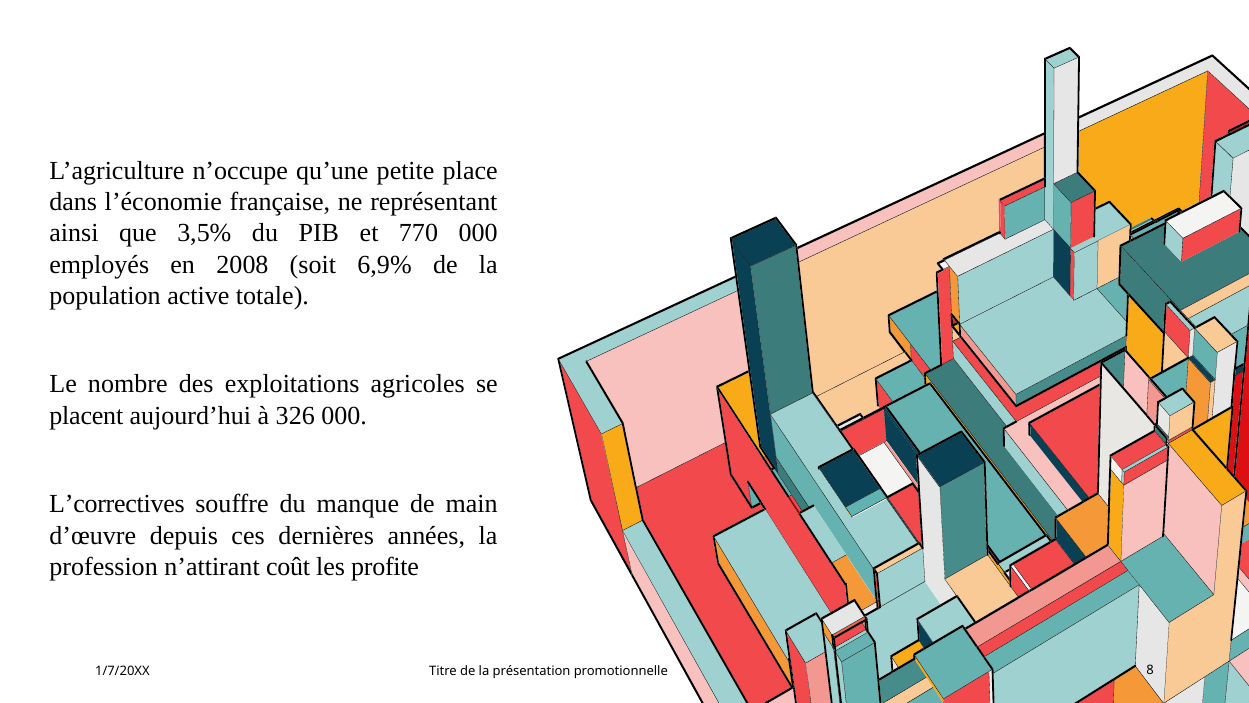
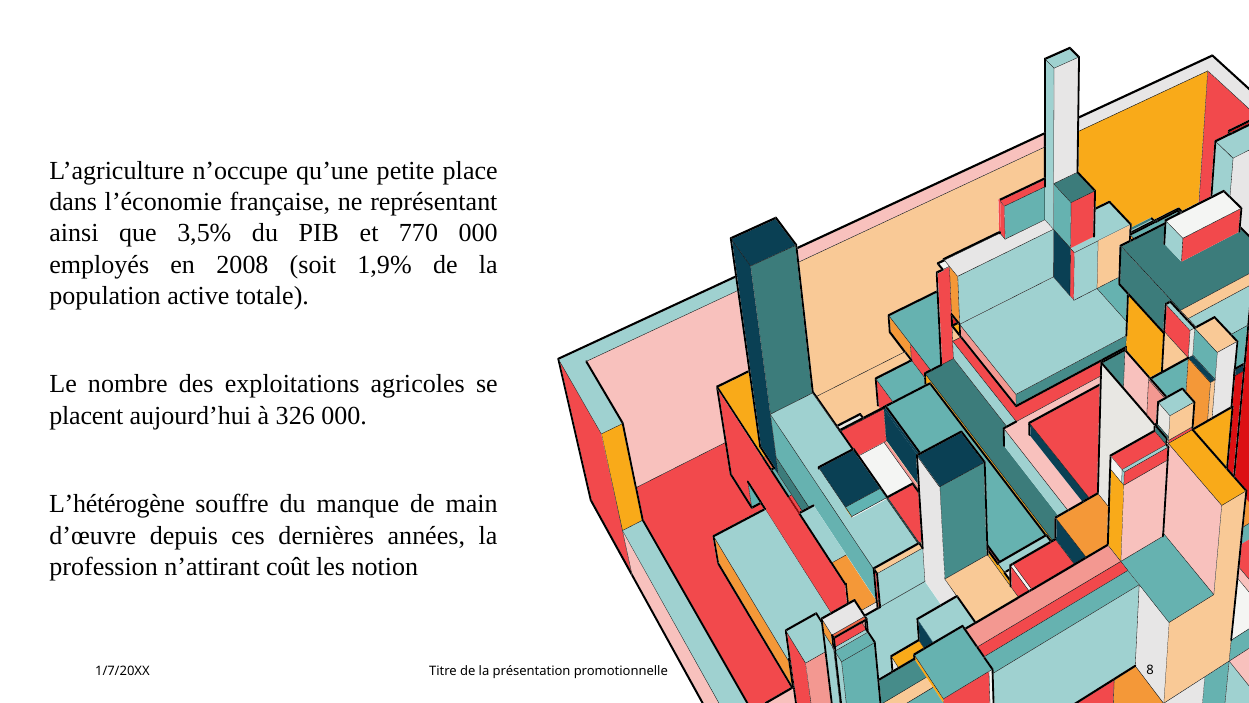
6,9%: 6,9% -> 1,9%
L’correctives: L’correctives -> L’hétérogène
profite: profite -> notion
